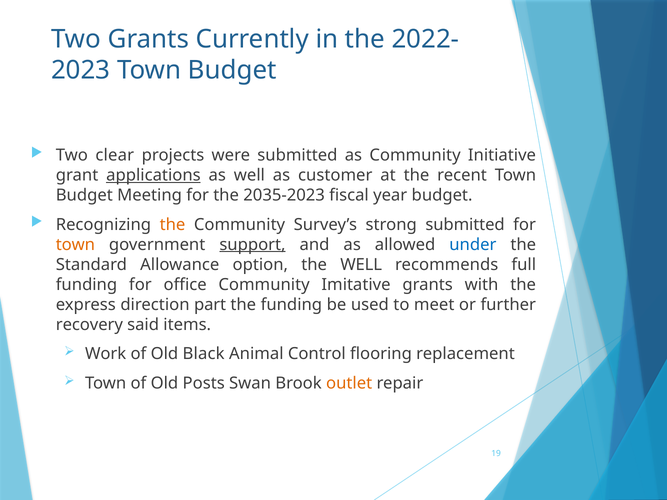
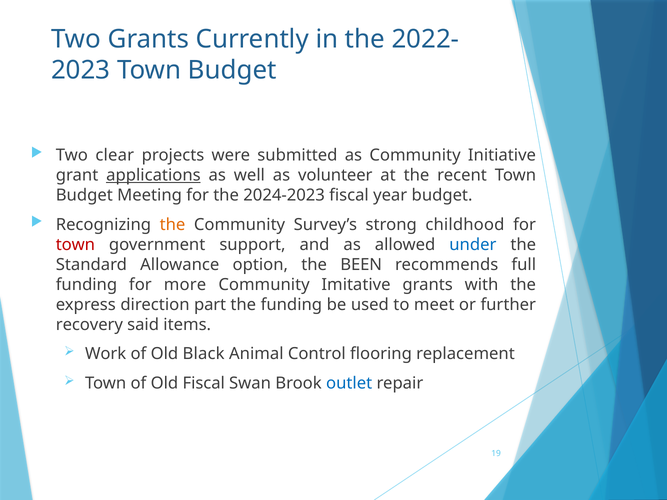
customer: customer -> volunteer
2035-2023: 2035-2023 -> 2024-2023
strong submitted: submitted -> childhood
town at (75, 245) colour: orange -> red
support underline: present -> none
the WELL: WELL -> BEEN
office: office -> more
Old Posts: Posts -> Fiscal
outlet colour: orange -> blue
